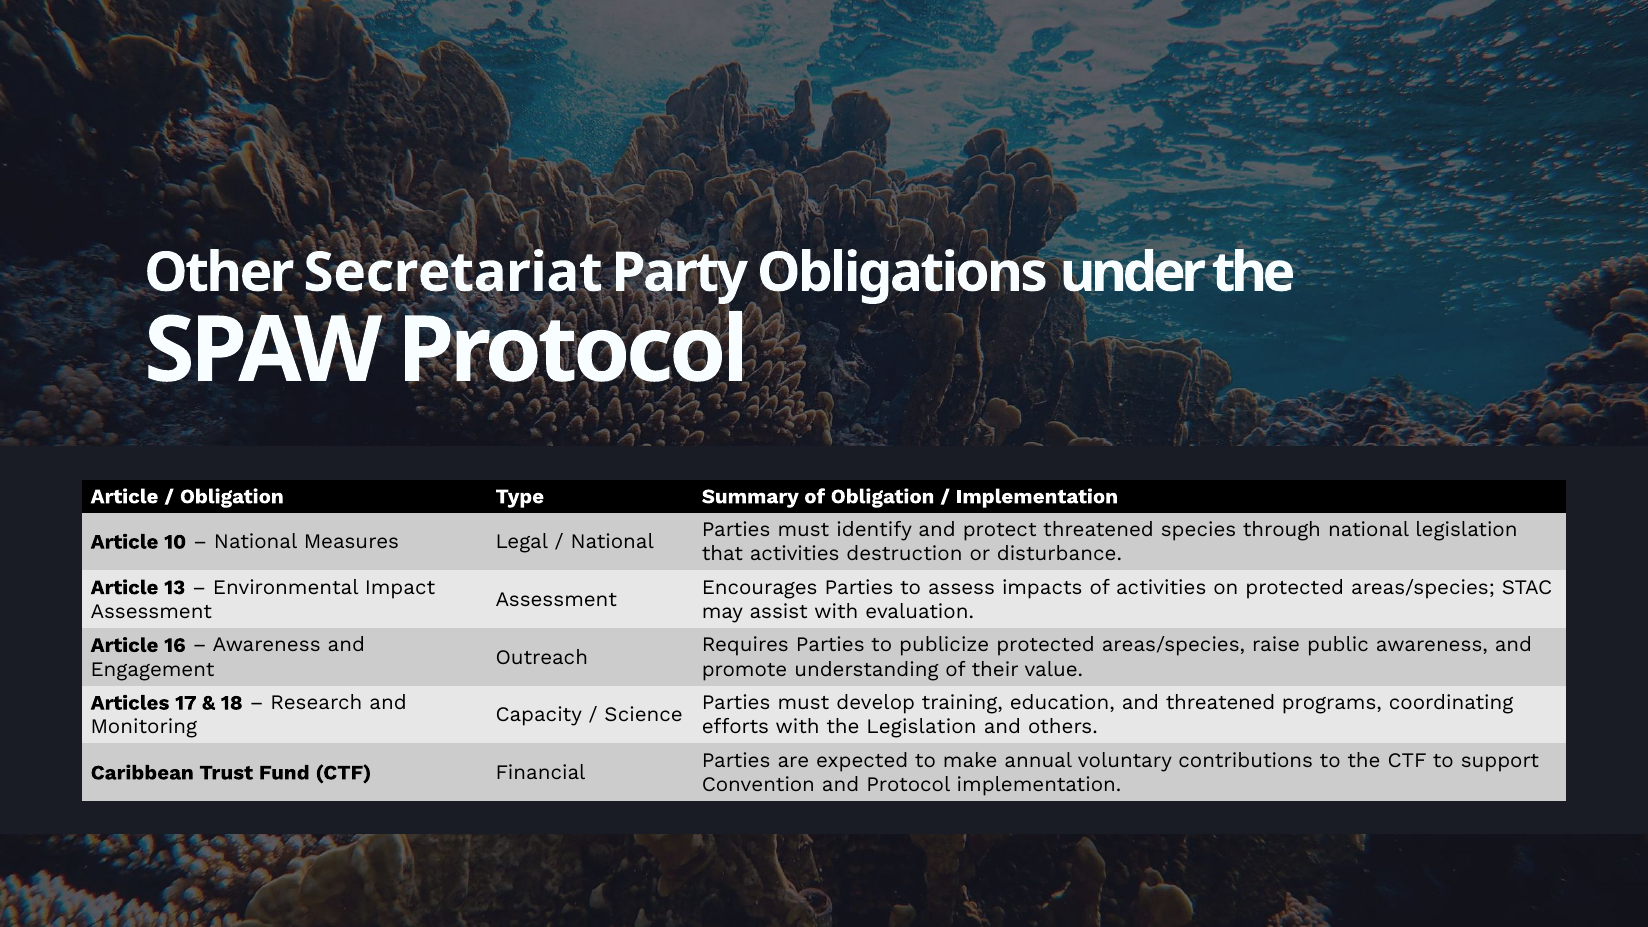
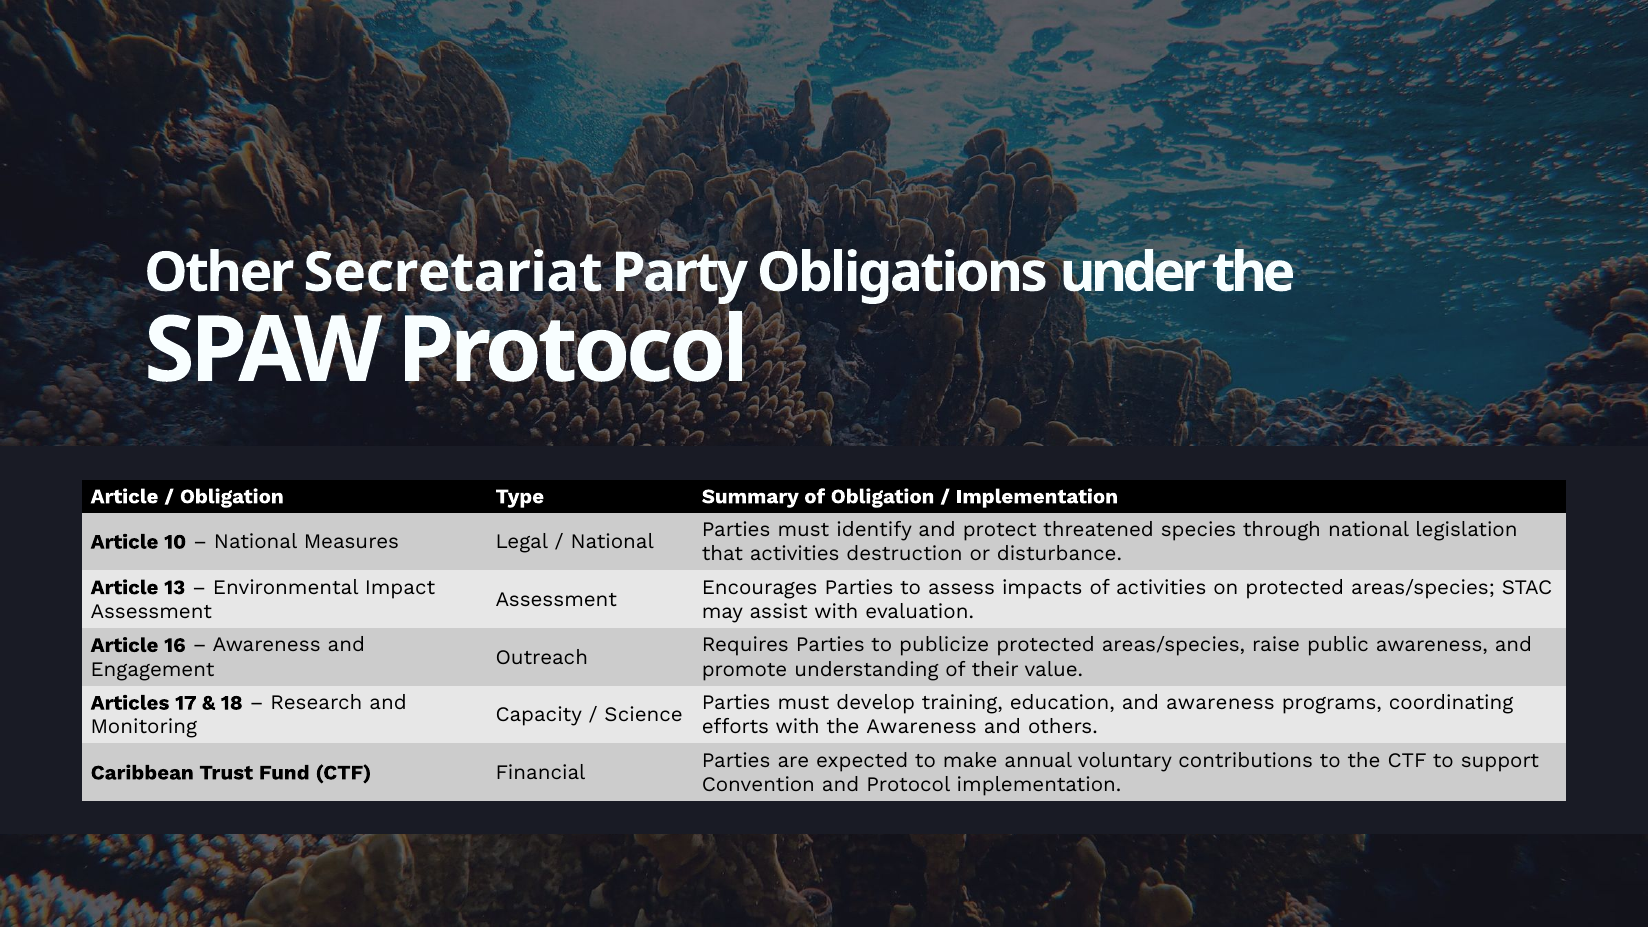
and threatened: threatened -> awareness
the Legislation: Legislation -> Awareness
